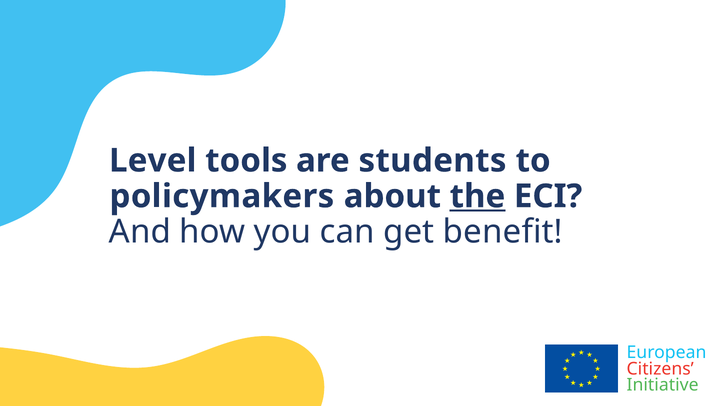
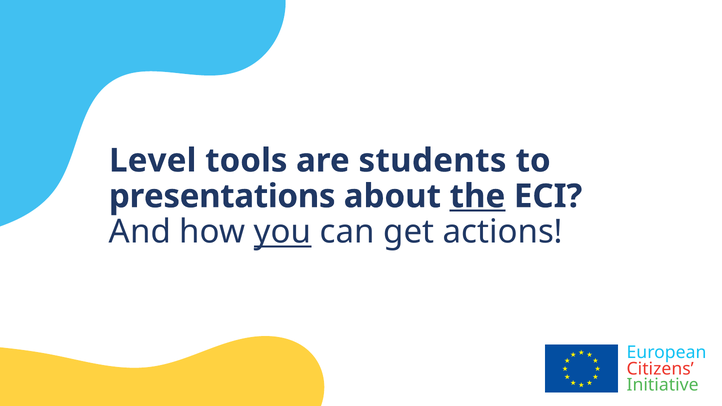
policymakers: policymakers -> presentations
you underline: none -> present
benefit: benefit -> actions
